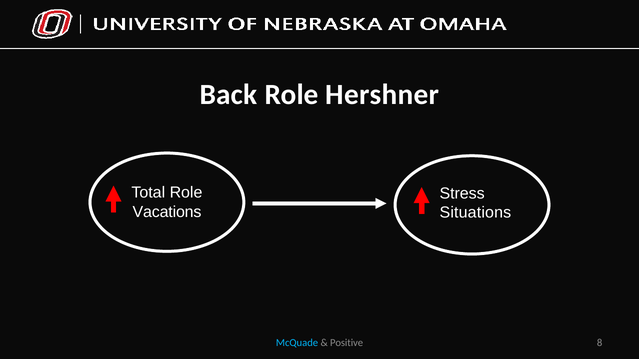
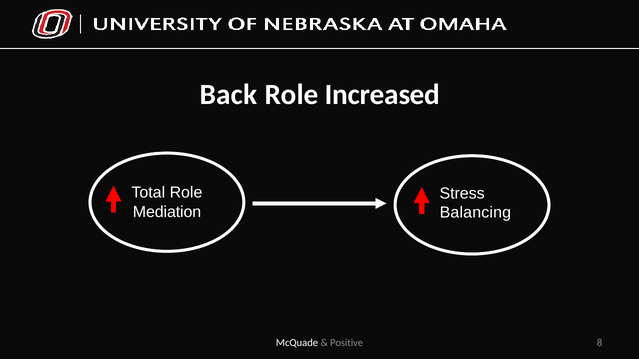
Hershner: Hershner -> Increased
Vacations: Vacations -> Mediation
Situations: Situations -> Balancing
McQuade colour: light blue -> white
